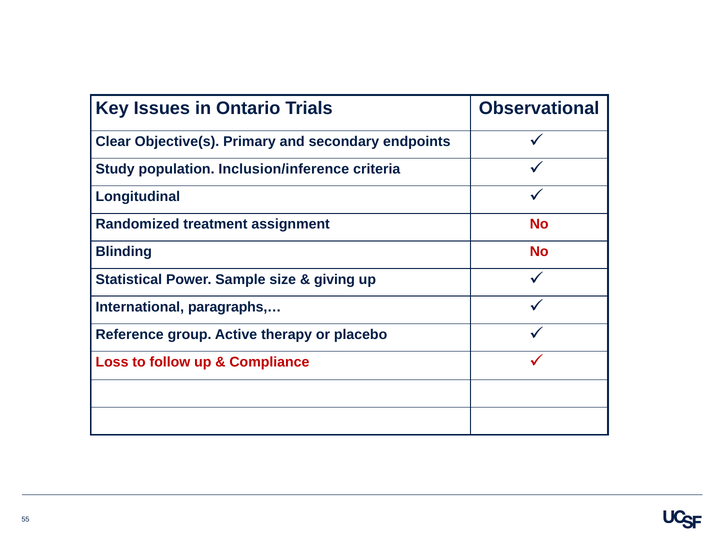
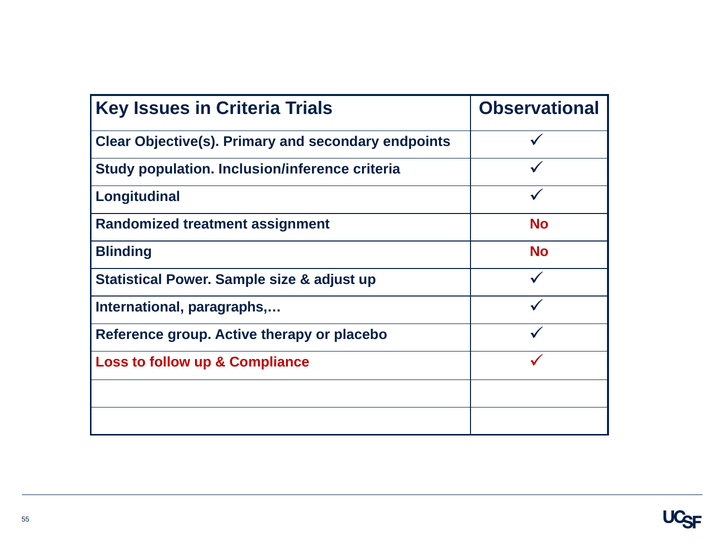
in Ontario: Ontario -> Criteria
giving: giving -> adjust
